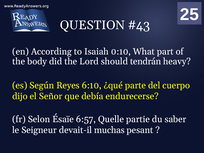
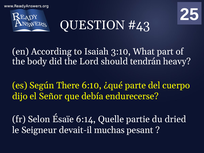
0:10: 0:10 -> 3:10
Reyes: Reyes -> There
6:57: 6:57 -> 6:14
saber: saber -> dried
